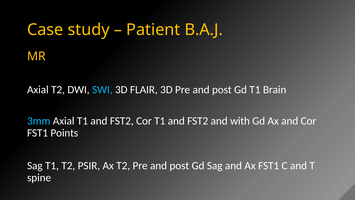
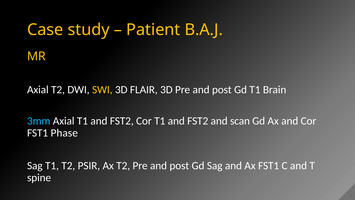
SWI colour: light blue -> yellow
with: with -> scan
Points: Points -> Phase
